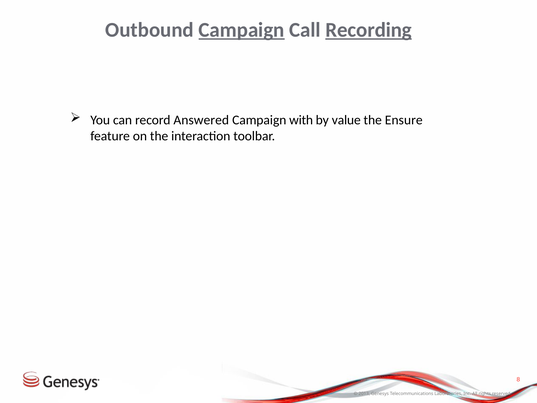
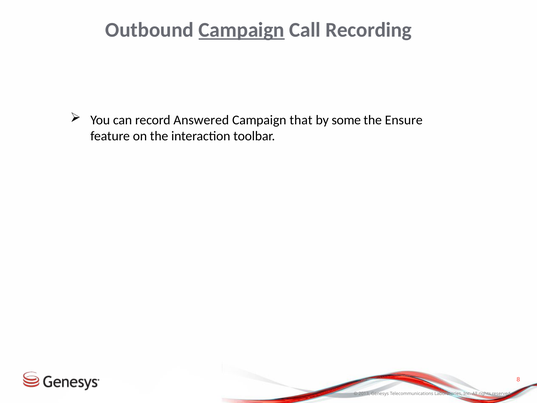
Recording underline: present -> none
with: with -> that
value: value -> some
